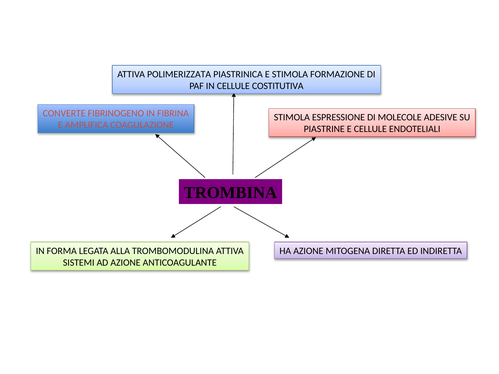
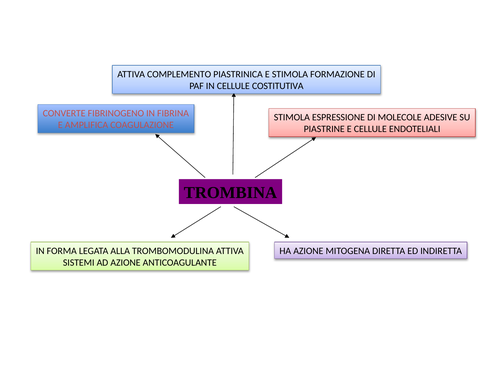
POLIMERIZZATA: POLIMERIZZATA -> COMPLEMENTO
